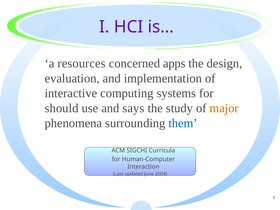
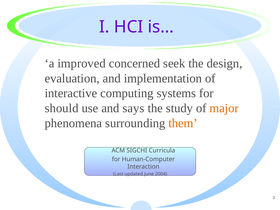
resources: resources -> improved
apps: apps -> seek
them colour: blue -> orange
